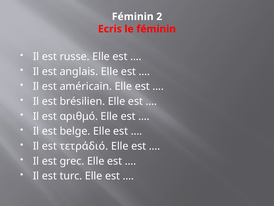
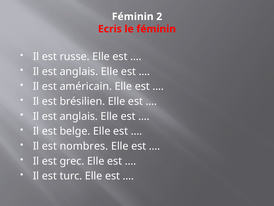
αριθμό at (79, 116): αριθμό -> anglais
τετράδιό: τετράδιό -> nombres
